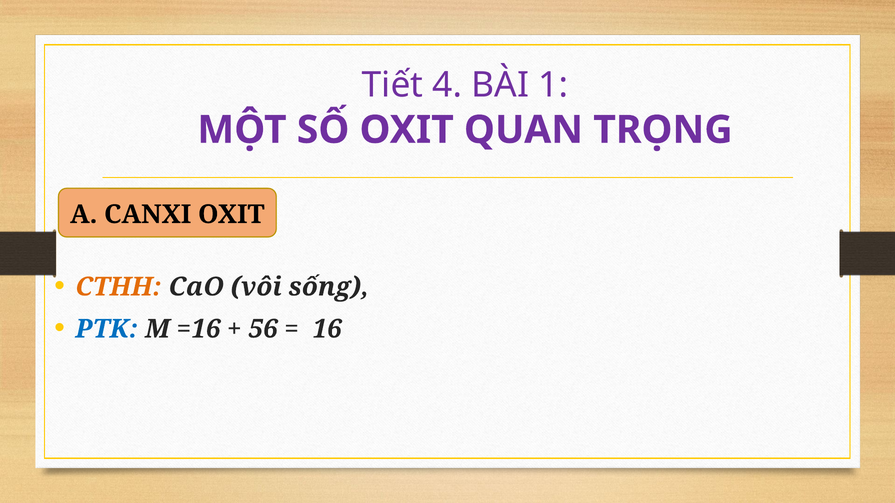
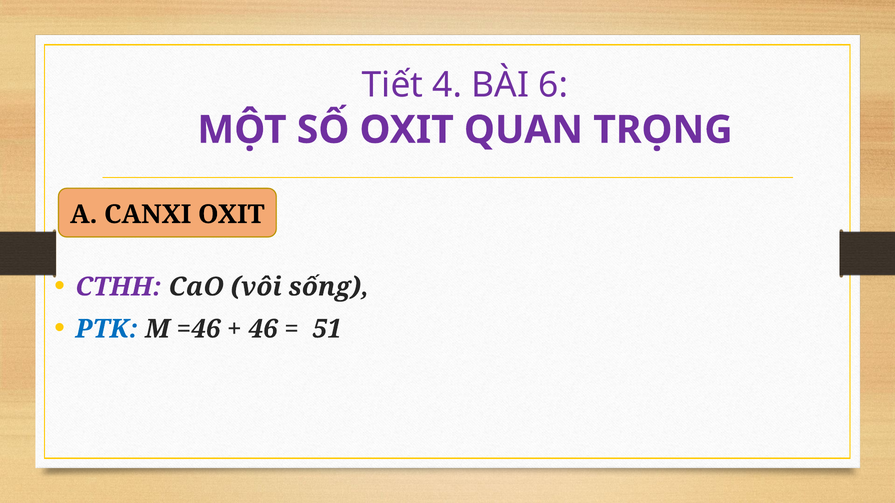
1: 1 -> 6
CTHH colour: orange -> purple
=16: =16 -> =46
56: 56 -> 46
16: 16 -> 51
